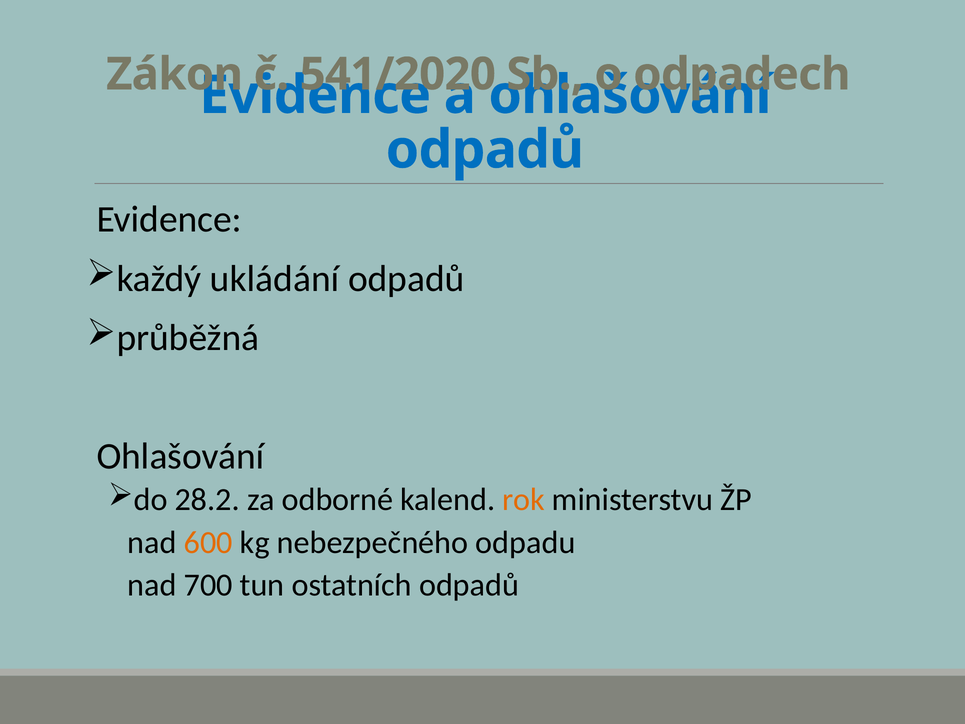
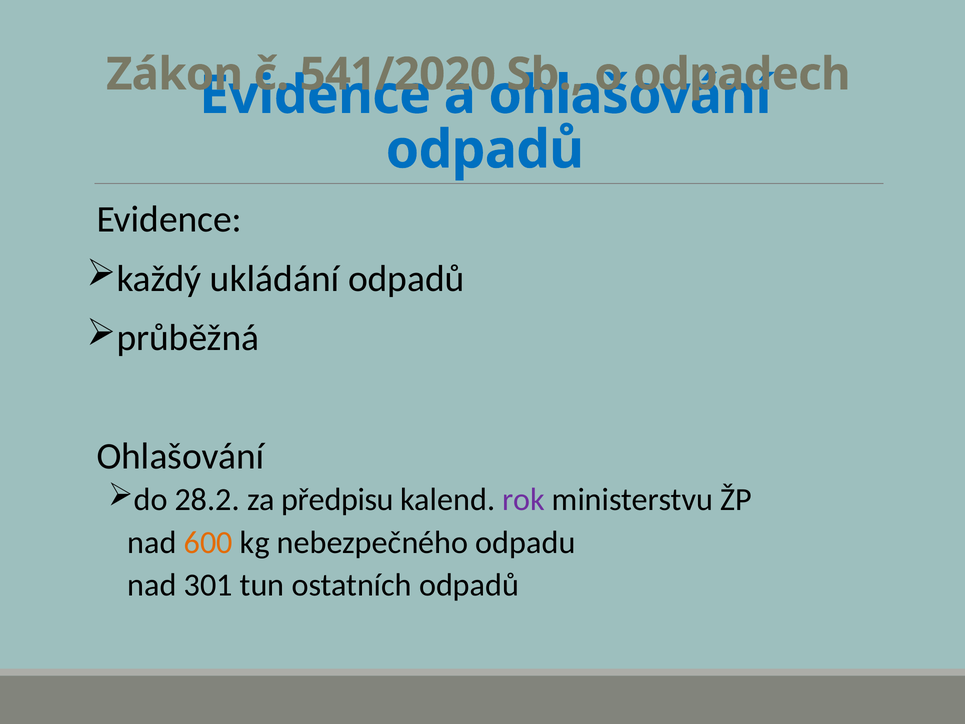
odborné: odborné -> předpisu
rok colour: orange -> purple
700: 700 -> 301
